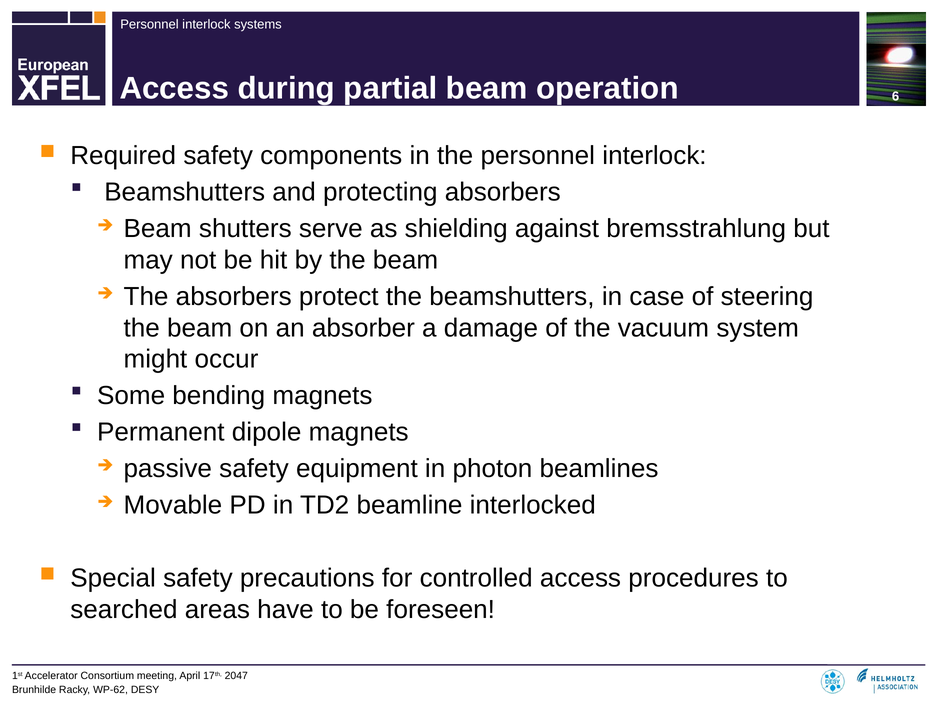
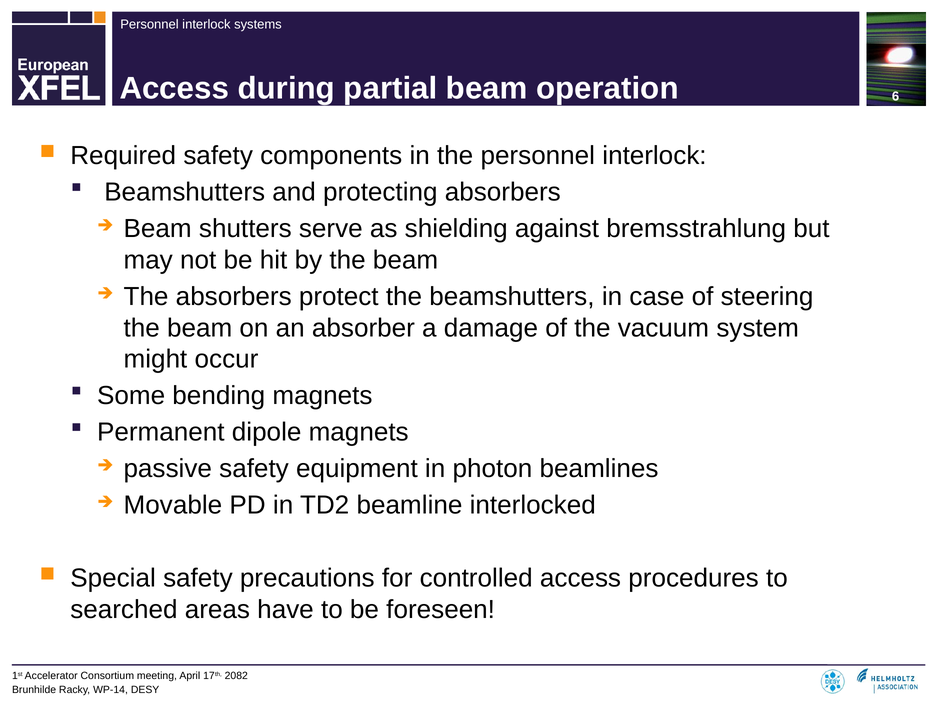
2047: 2047 -> 2082
WP-62: WP-62 -> WP-14
